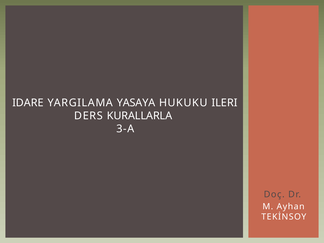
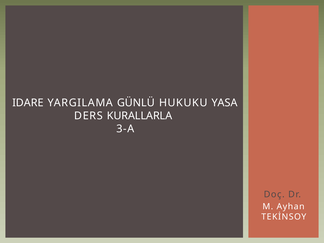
YASAYA: YASAYA -> GÜNLÜ
ILERI: ILERI -> YASA
